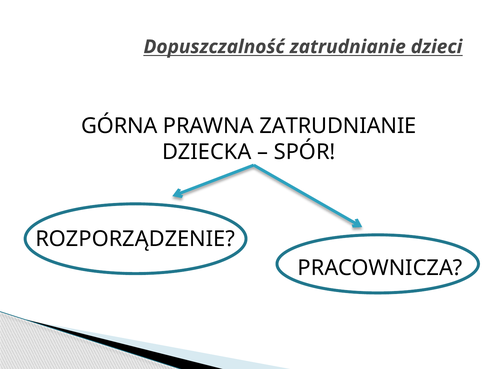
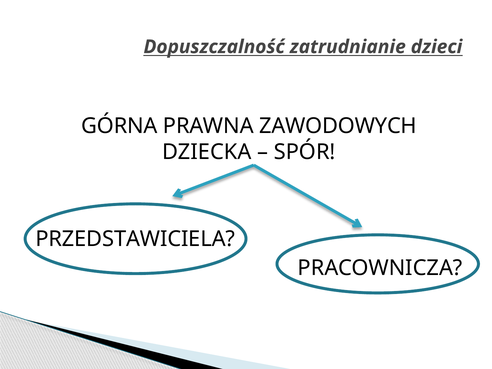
PRAWNA ZATRUDNIANIE: ZATRUDNIANIE -> ZAWODOWYCH
ROZPORZĄDZENIE: ROZPORZĄDZENIE -> PRZEDSTAWICIELA
